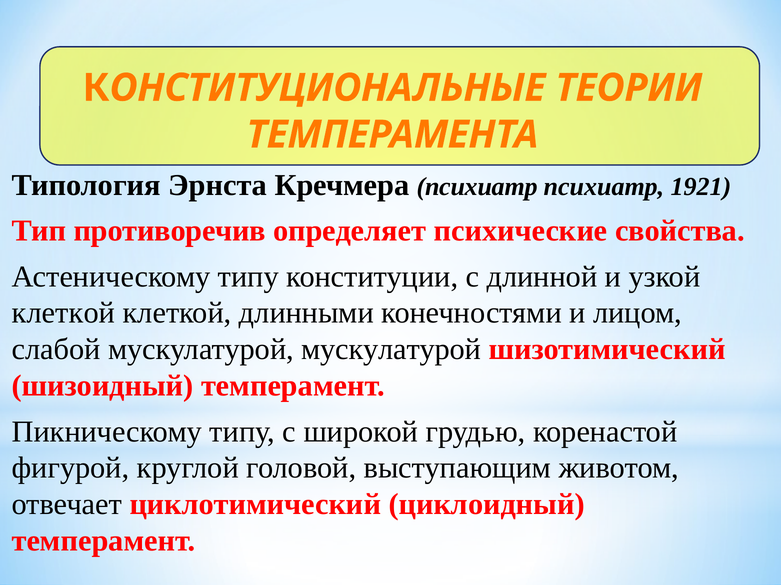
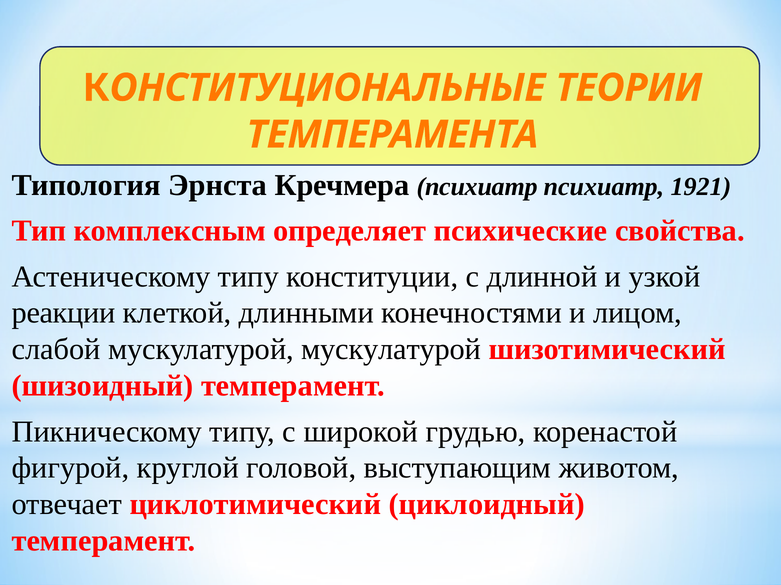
противоречив: противоречив -> комплексным
клеткой at (63, 313): клеткой -> реакции
